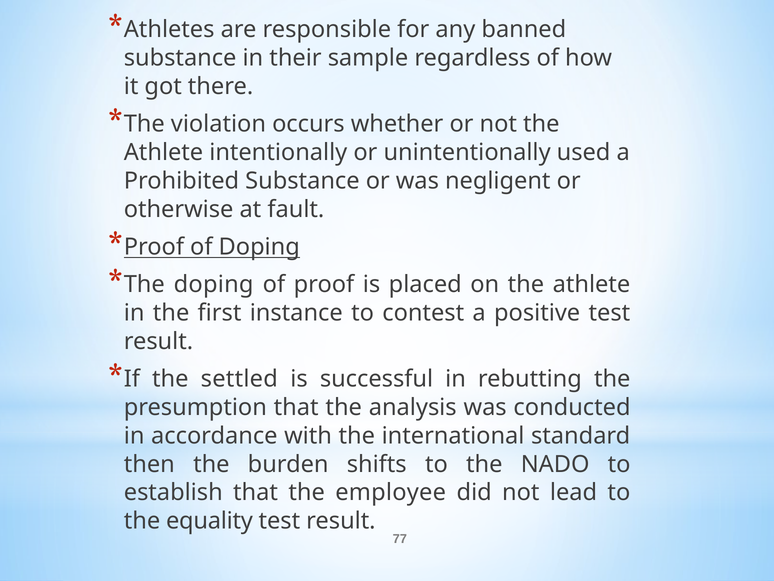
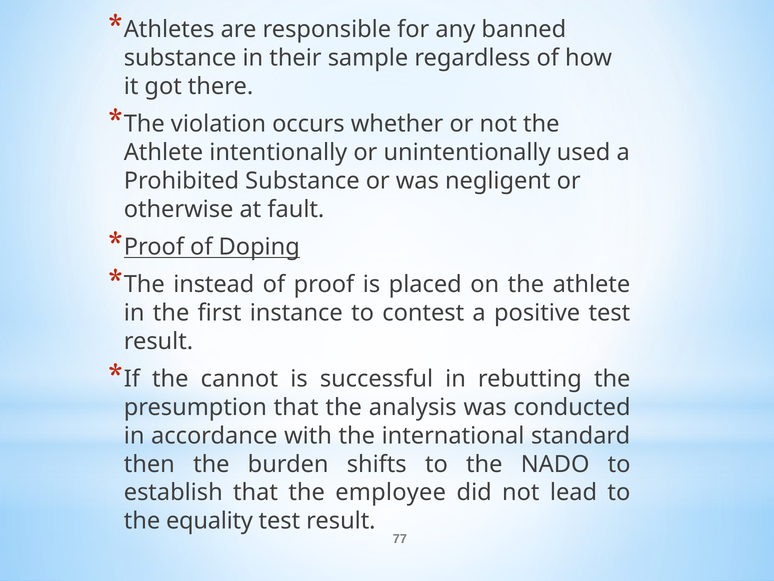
The doping: doping -> instead
settled: settled -> cannot
